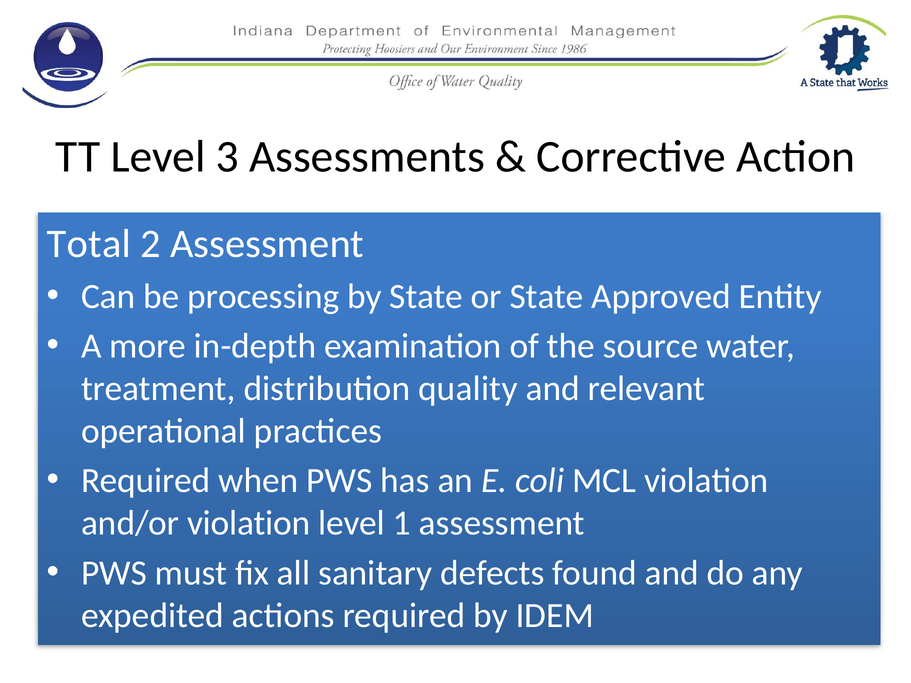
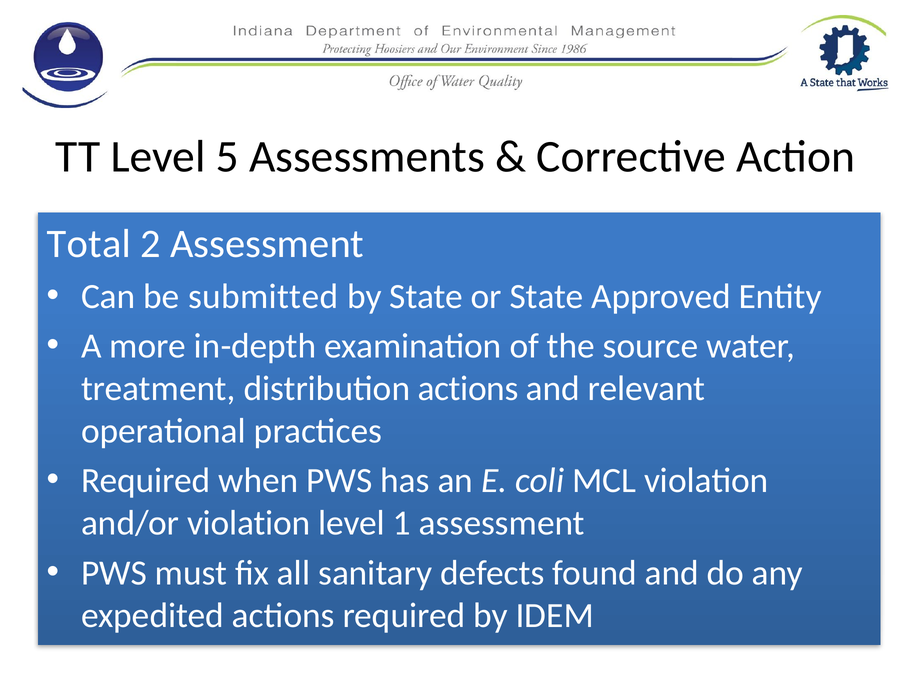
3: 3 -> 5
processing: processing -> submitted
distribution quality: quality -> actions
